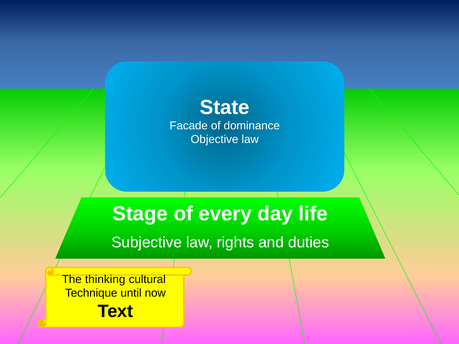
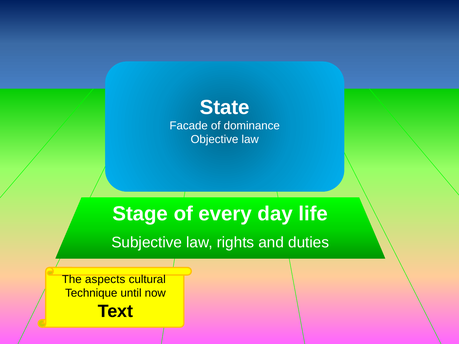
thinking: thinking -> aspects
